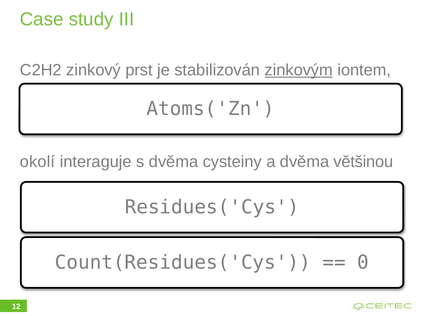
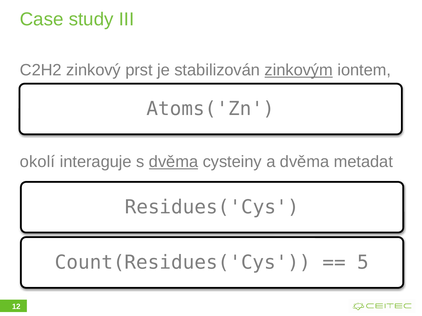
dvěma at (174, 162) underline: none -> present
většinou: většinou -> metadat
0: 0 -> 5
